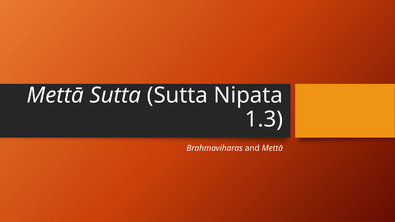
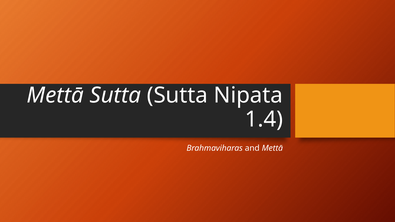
1.3: 1.3 -> 1.4
